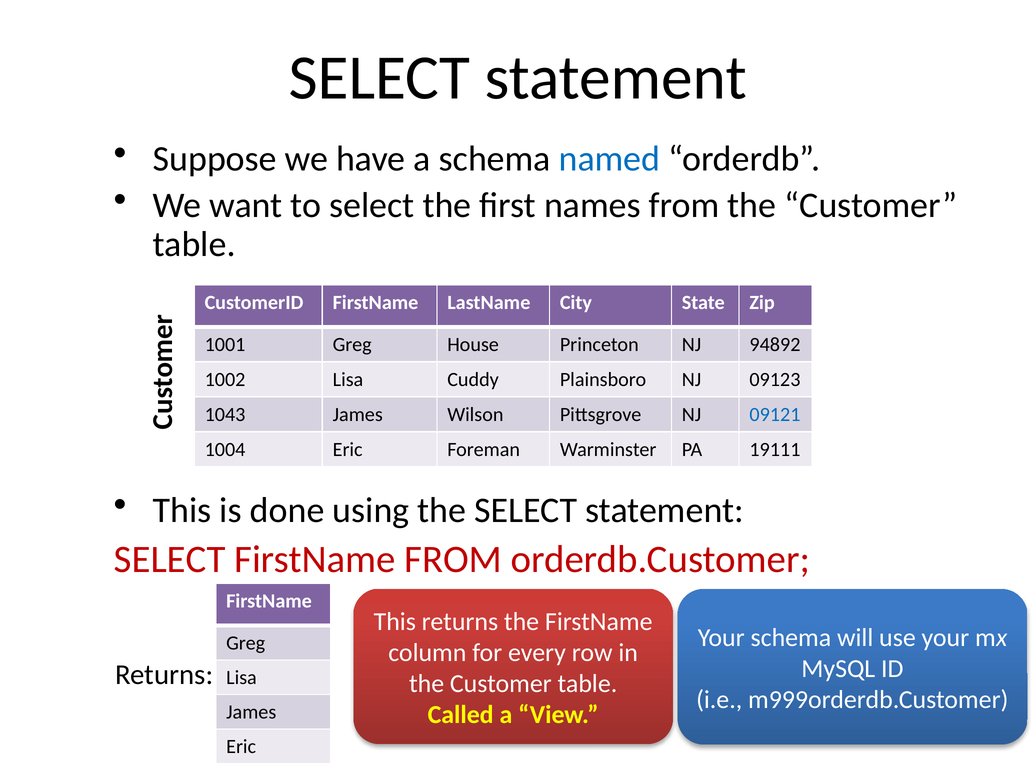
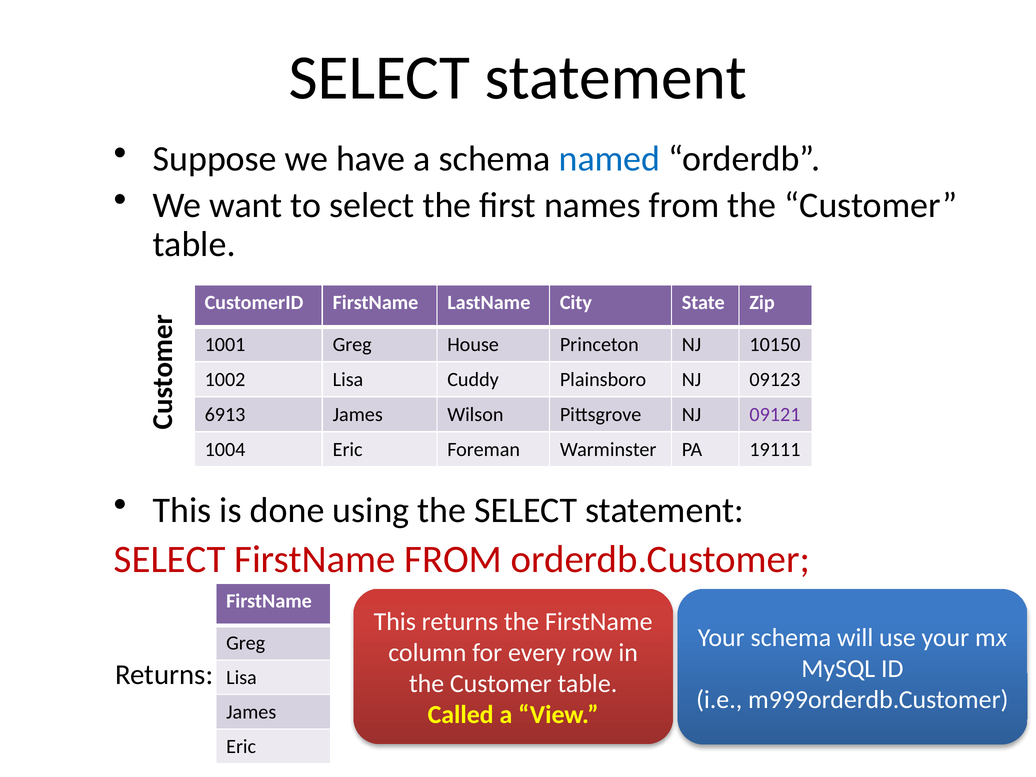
94892: 94892 -> 10150
1043: 1043 -> 6913
09121 colour: blue -> purple
